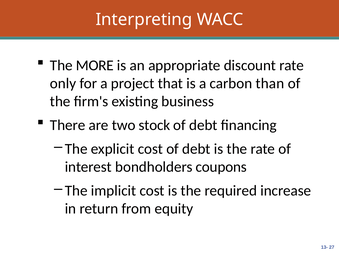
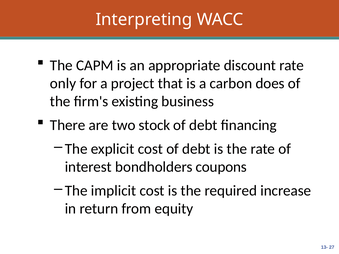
MORE: MORE -> CAPM
than: than -> does
